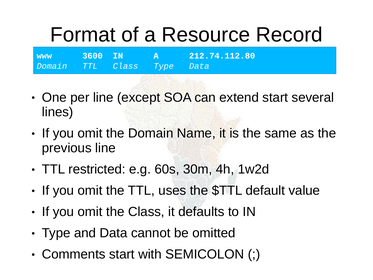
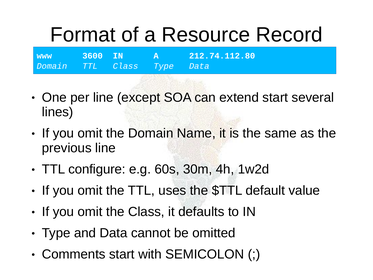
restricted: restricted -> configure
